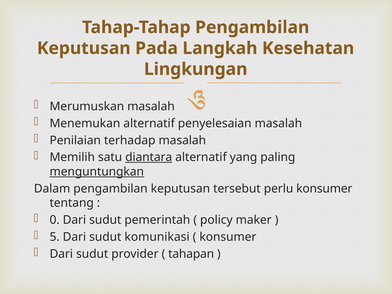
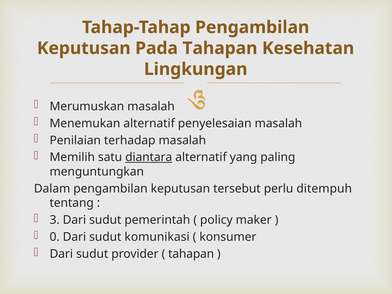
Pada Langkah: Langkah -> Tahapan
menguntungkan underline: present -> none
perlu konsumer: konsumer -> ditempuh
0: 0 -> 3
5: 5 -> 0
